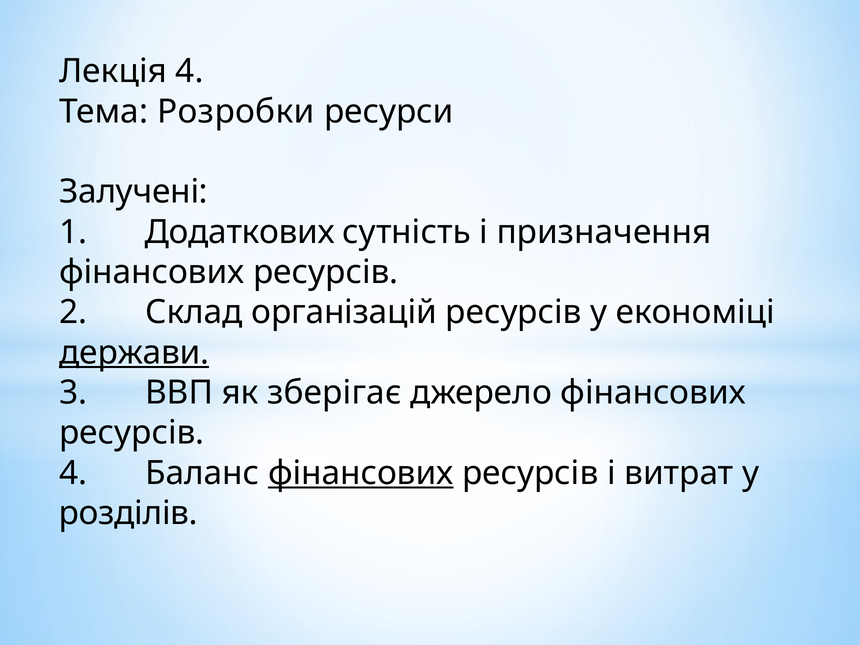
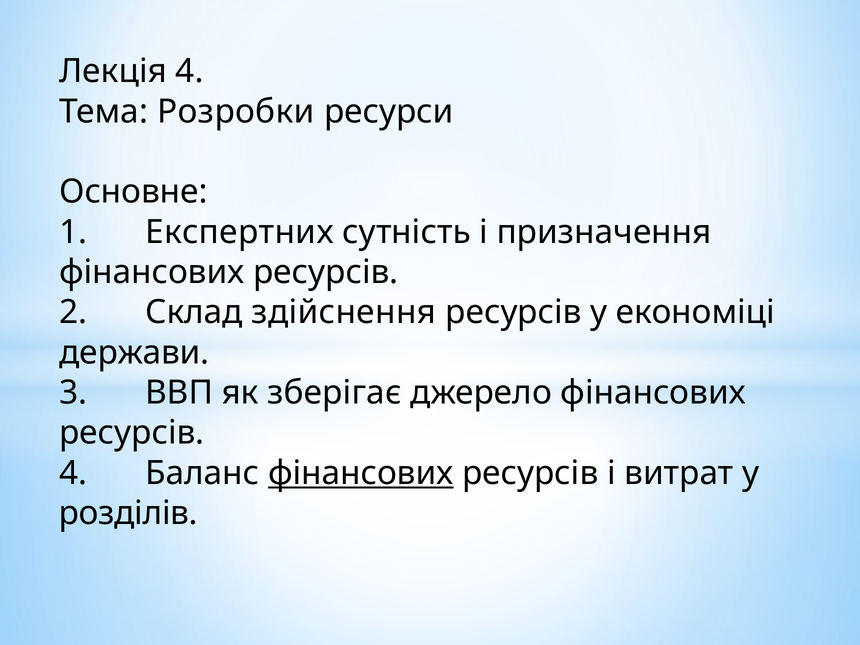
Залучені: Залучені -> Основне
Додаткових: Додаткових -> Експертних
організацій: організацій -> здійснення
держави underline: present -> none
